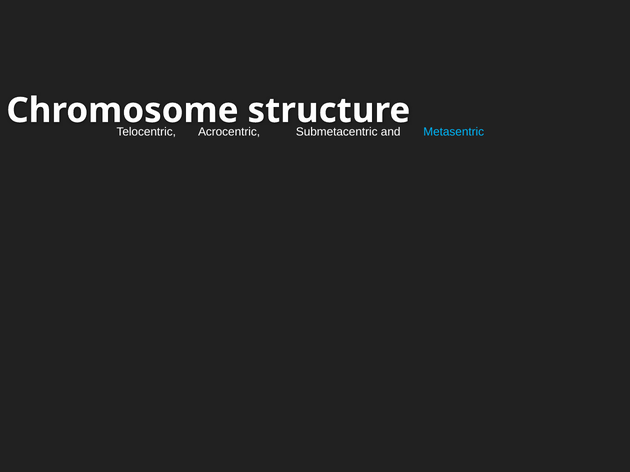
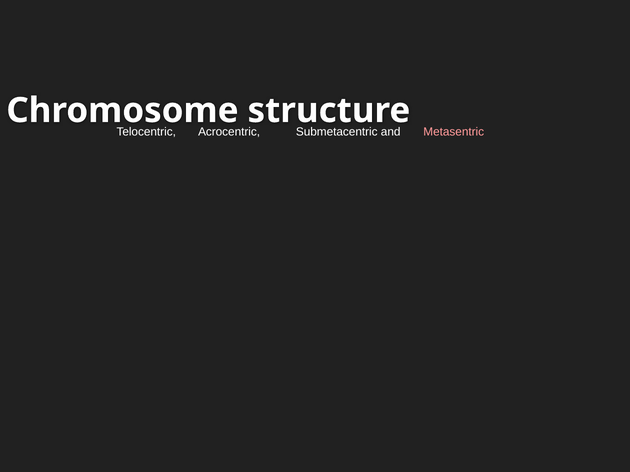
Metasentric colour: light blue -> pink
